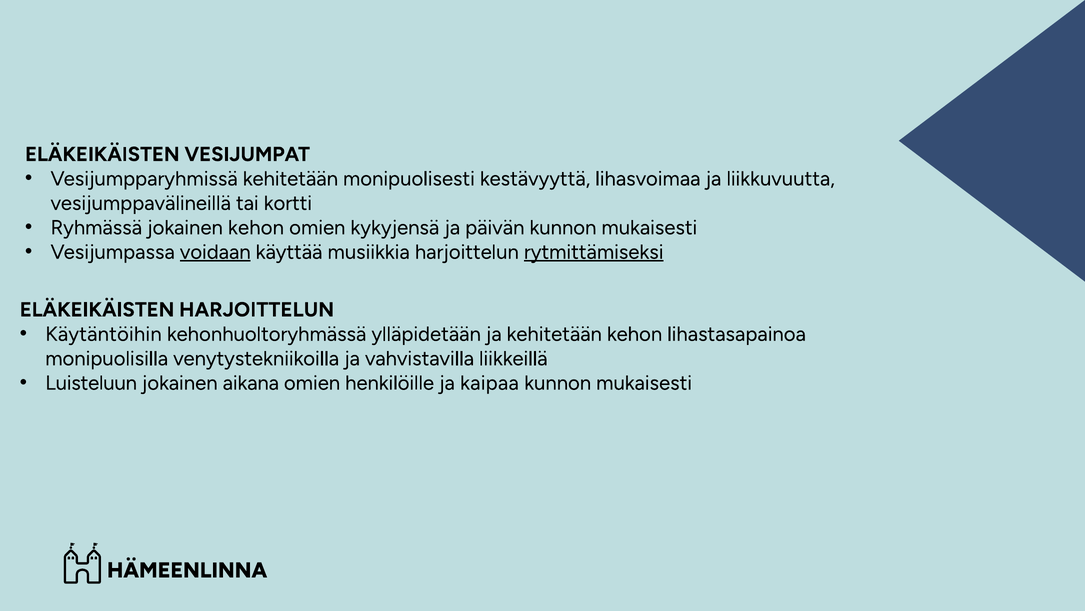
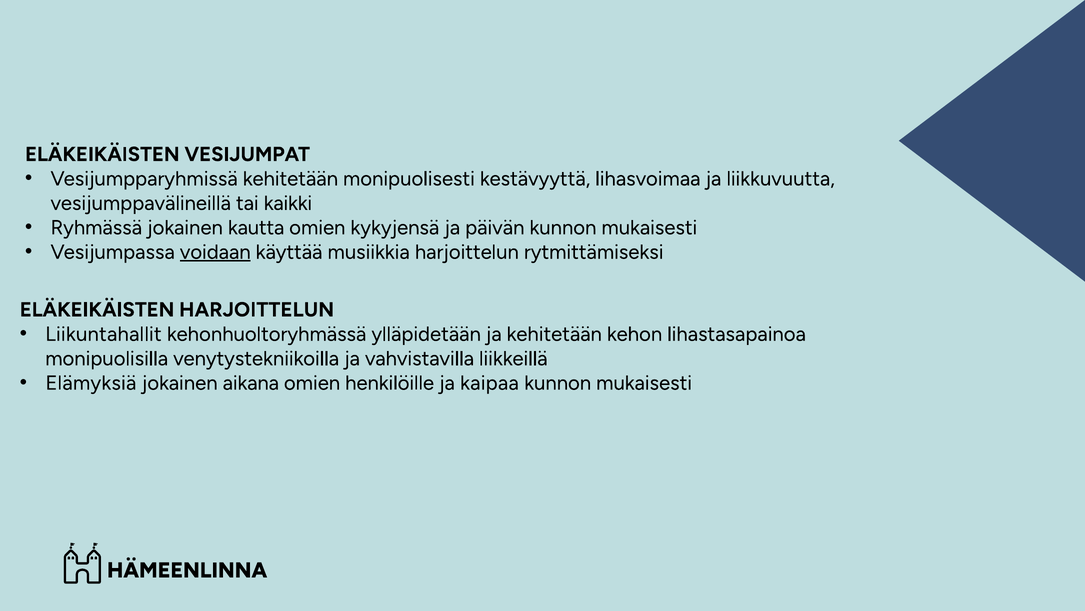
kortti: kortti -> kaikki
jokainen kehon: kehon -> kautta
rytmittämiseksi underline: present -> none
Käytäntöihin: Käytäntöihin -> Liikuntahallit
Luisteluun: Luisteluun -> Elämyksiä
